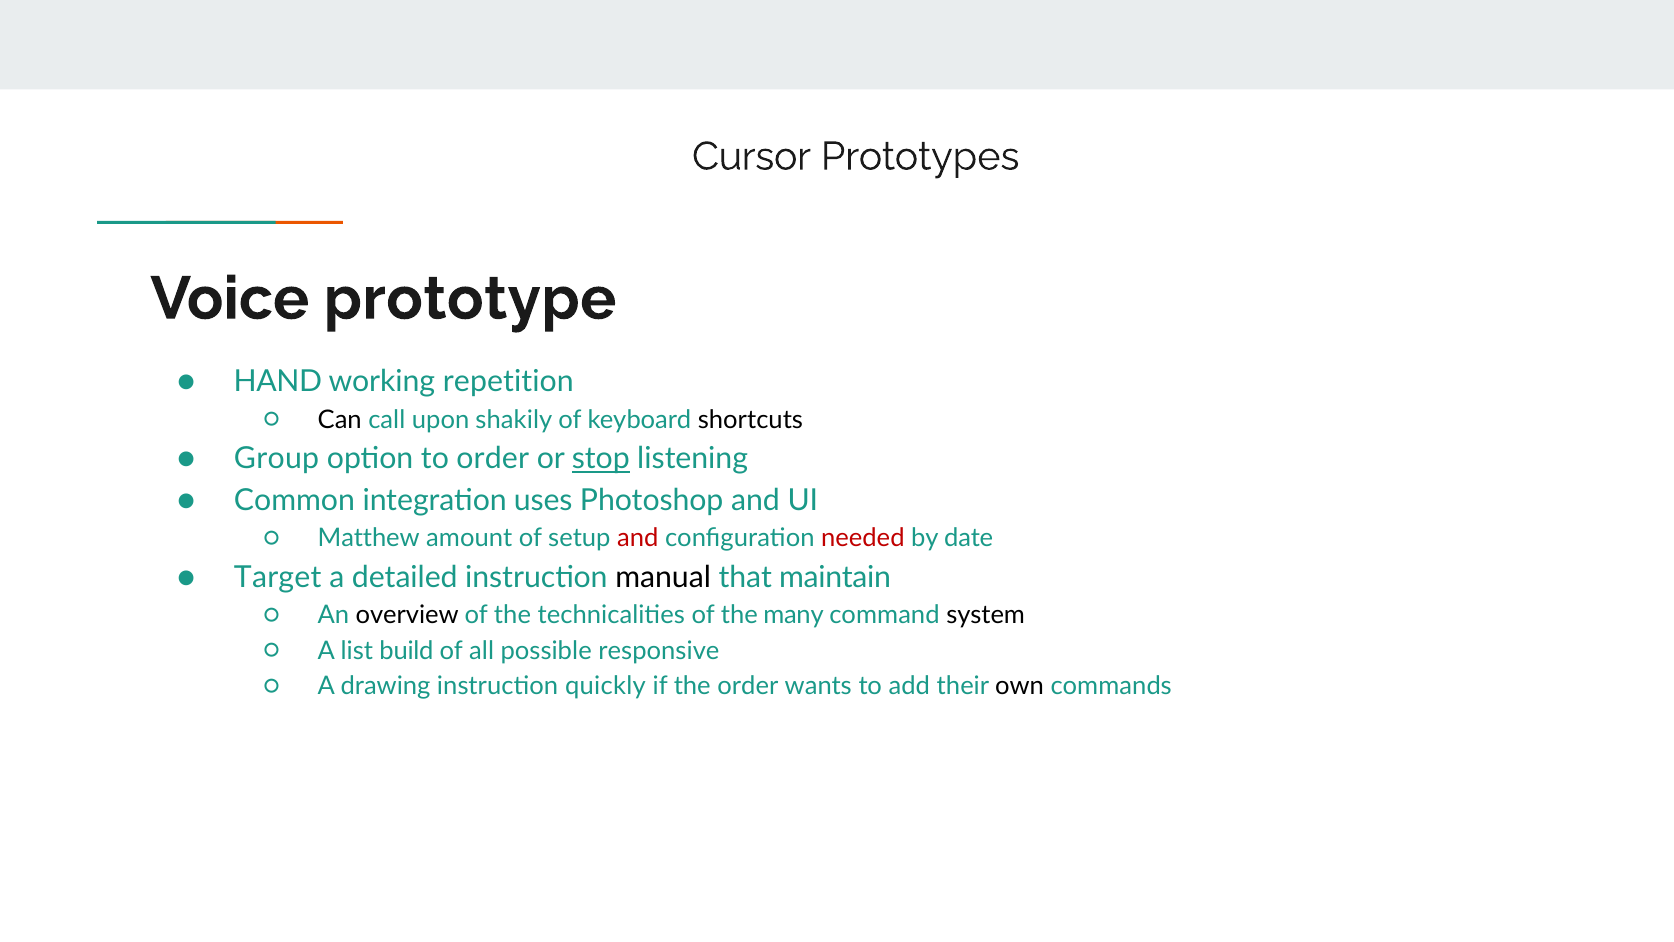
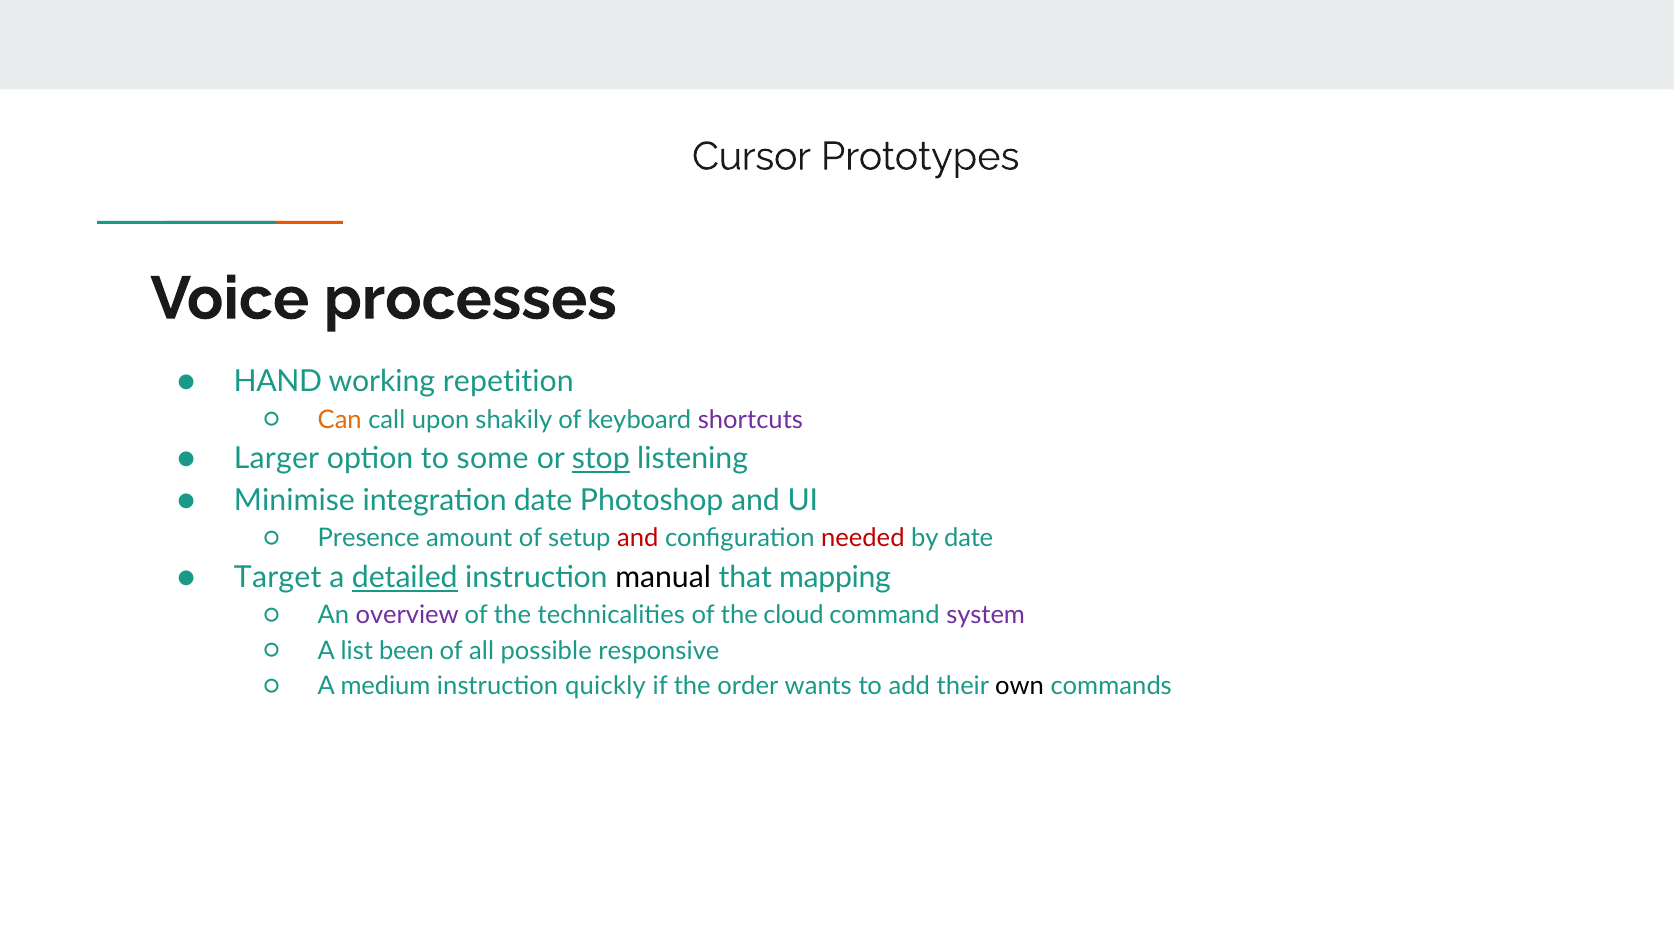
prototype: prototype -> processes
Can colour: black -> orange
shortcuts colour: black -> purple
Group: Group -> Larger
to order: order -> some
Common: Common -> Minimise
integration uses: uses -> date
Matthew: Matthew -> Presence
detailed underline: none -> present
maintain: maintain -> mapping
overview colour: black -> purple
many: many -> cloud
system colour: black -> purple
build: build -> been
drawing: drawing -> medium
